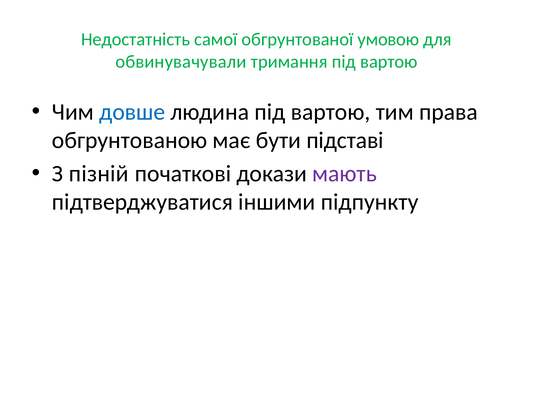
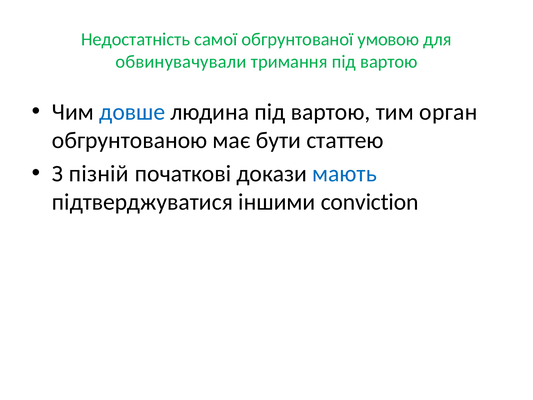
права: права -> орган
підставі: підставі -> статтею
мають colour: purple -> blue
підпункту: підпункту -> conviction
